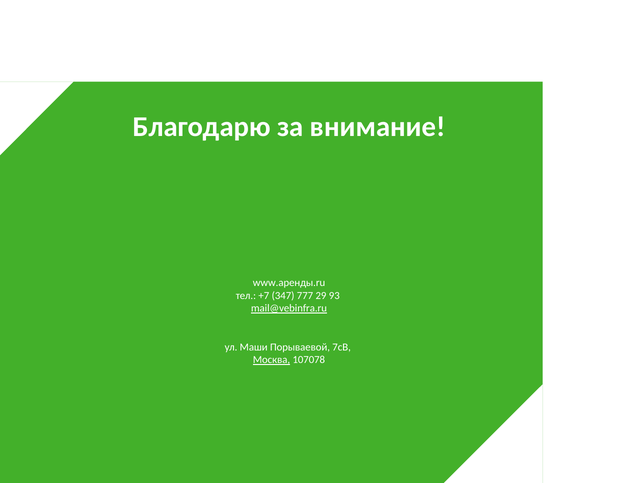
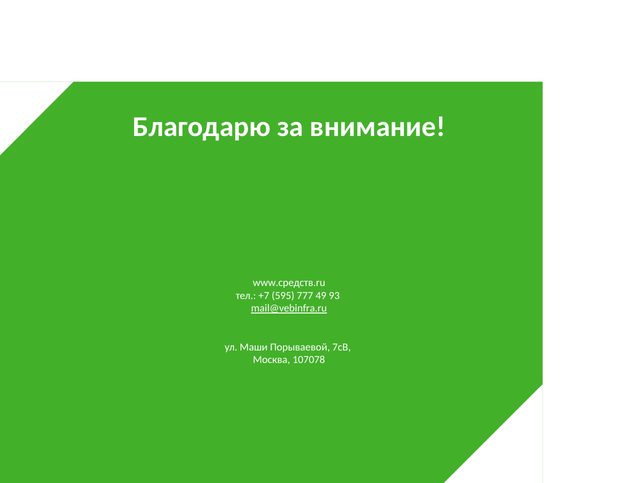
www.аренды.ru: www.аренды.ru -> www.средств.ru
347: 347 -> 595
29: 29 -> 49
Москва underline: present -> none
